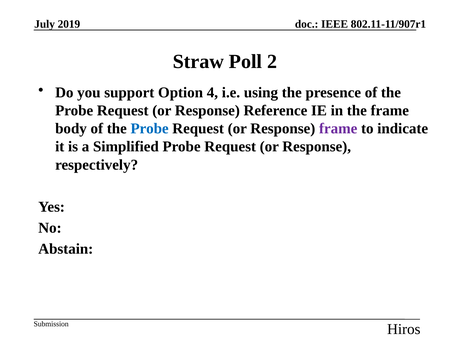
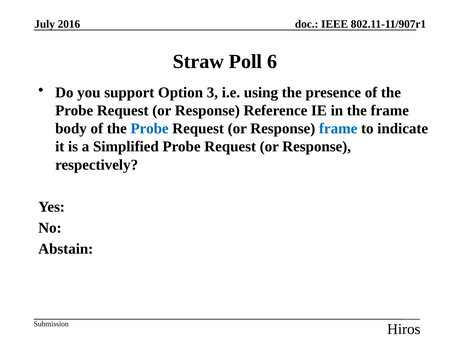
2019: 2019 -> 2016
2: 2 -> 6
4: 4 -> 3
frame at (338, 128) colour: purple -> blue
